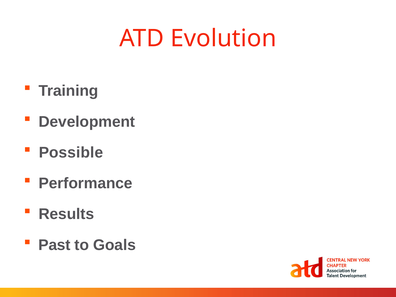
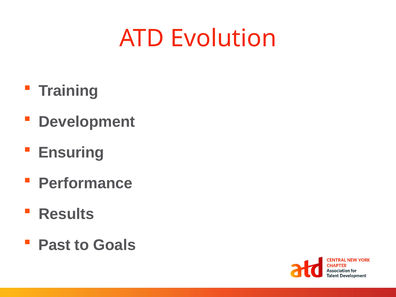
Possible: Possible -> Ensuring
